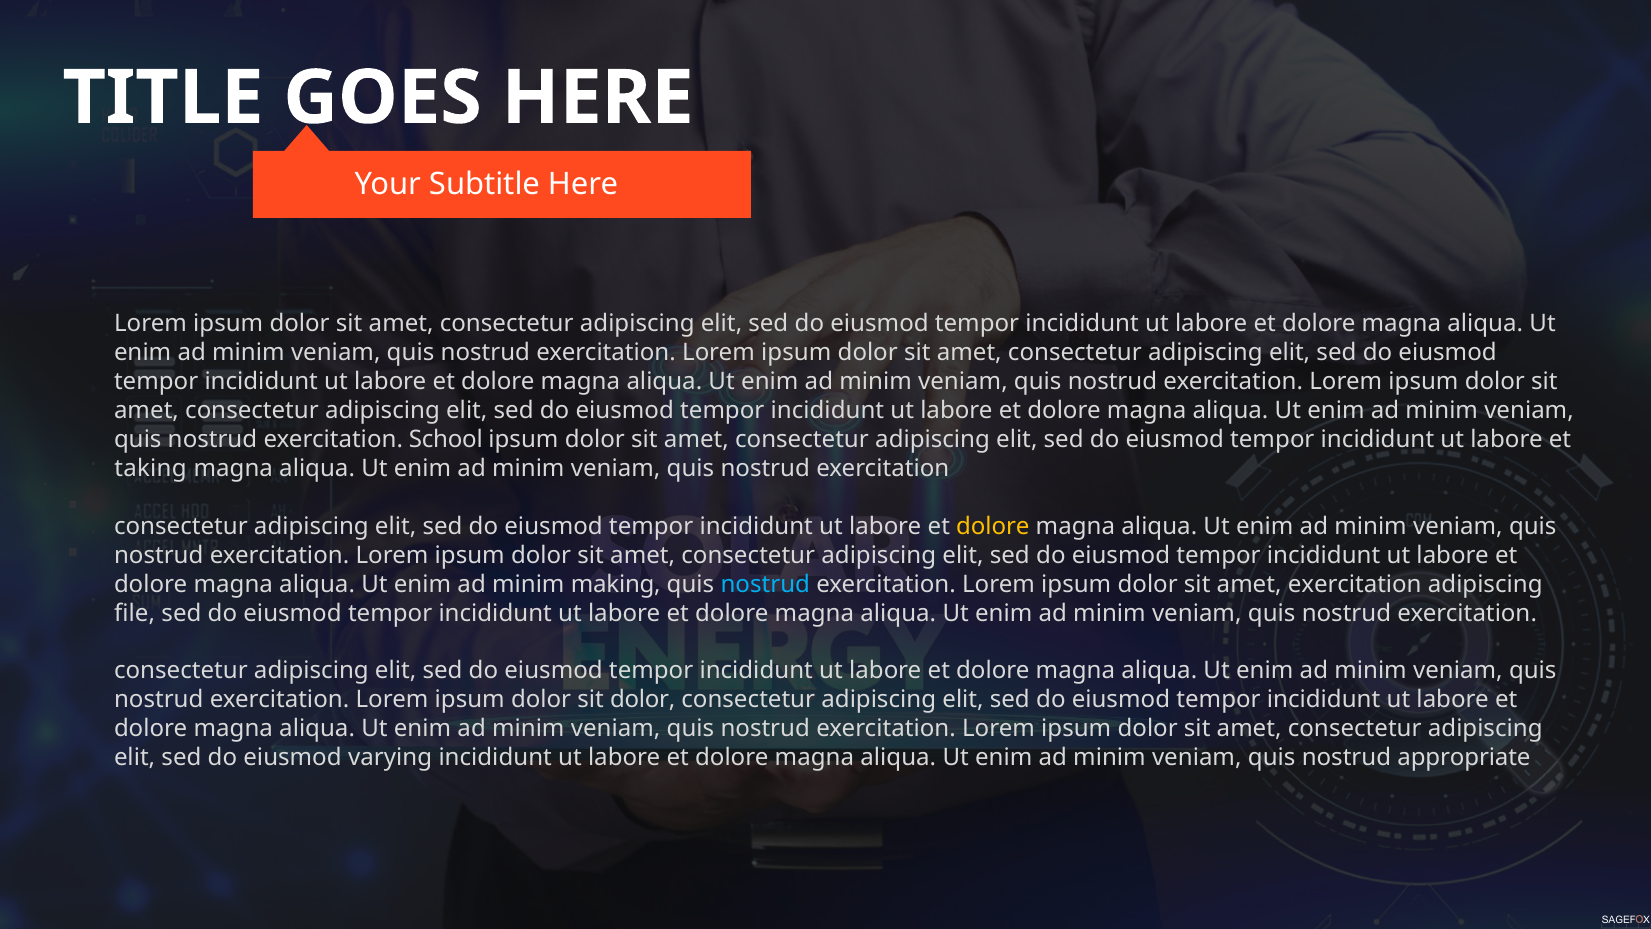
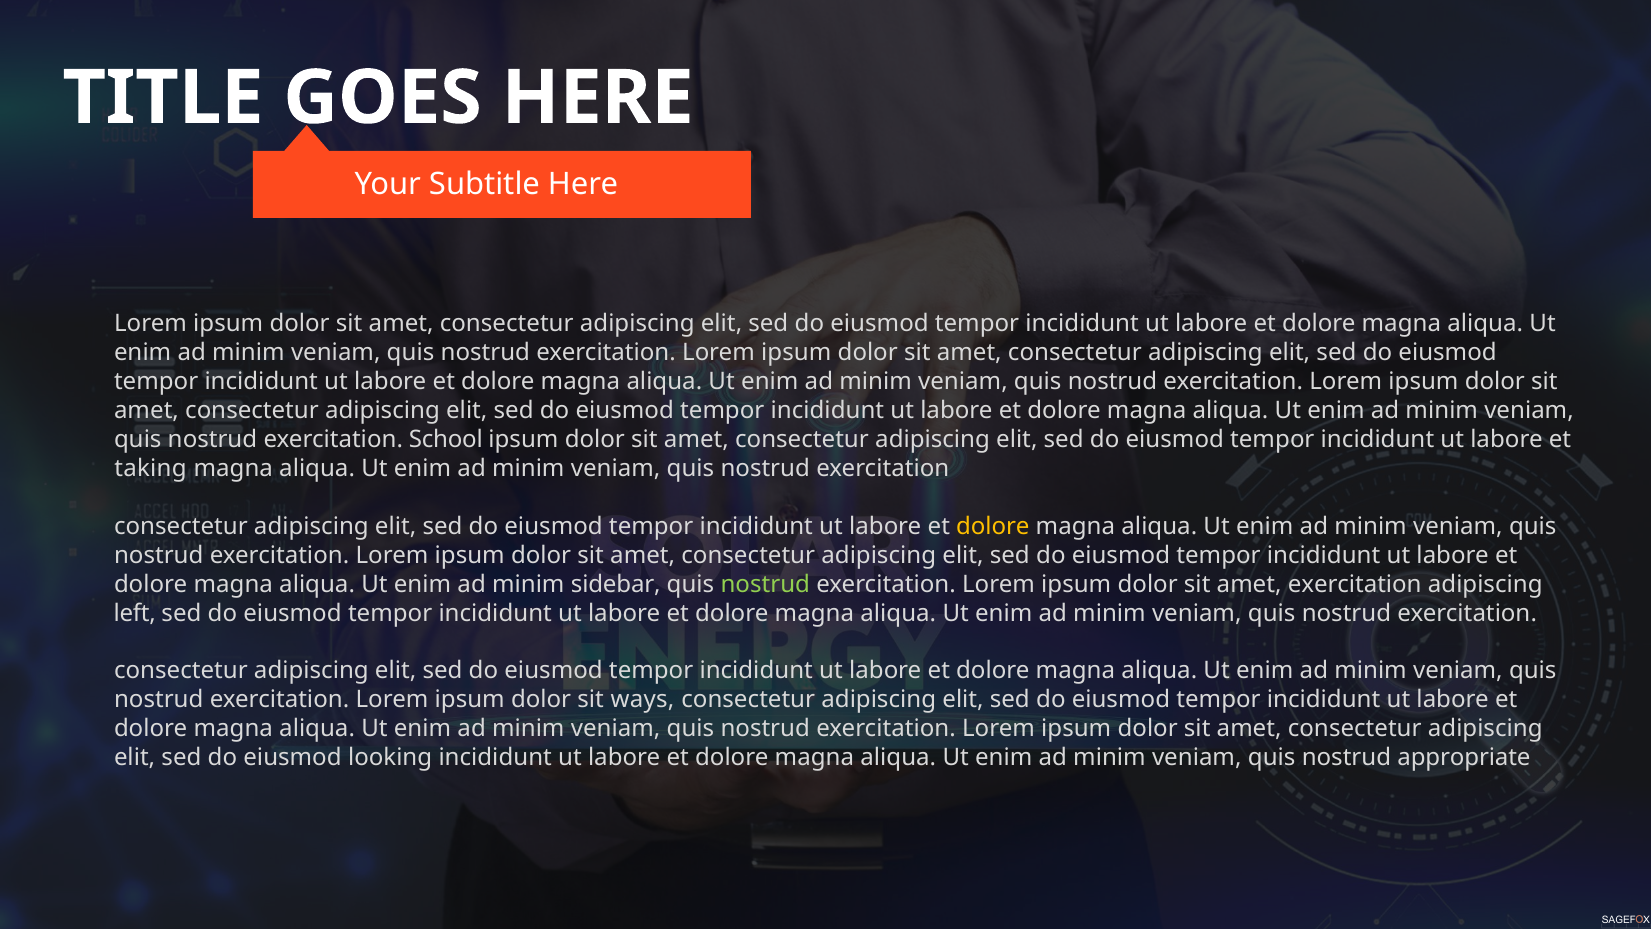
making: making -> sidebar
nostrud at (765, 584) colour: light blue -> light green
file: file -> left
sit dolor: dolor -> ways
varying: varying -> looking
